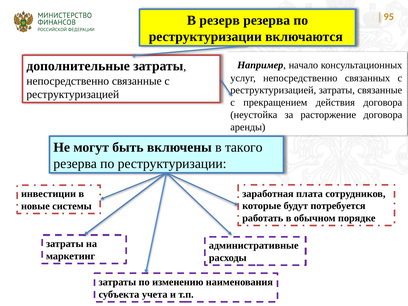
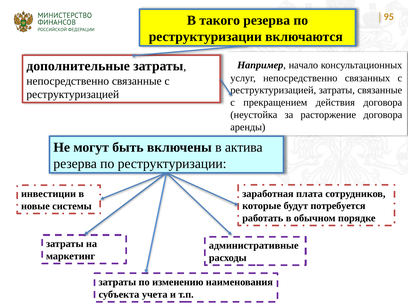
резерв: резерв -> такого
такого: такого -> актива
